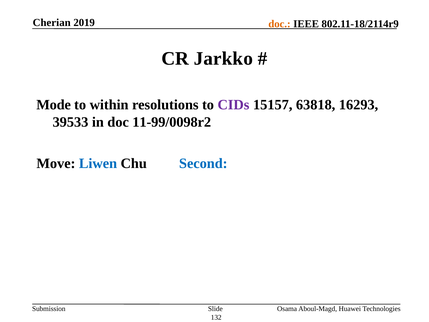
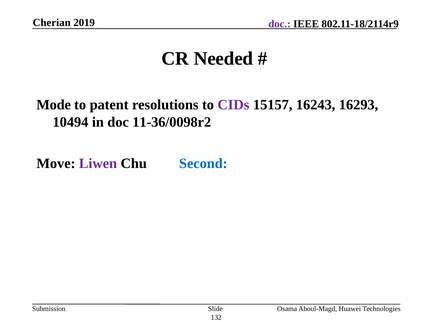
doc at (279, 24) colour: orange -> purple
Jarkko: Jarkko -> Needed
within: within -> patent
63818: 63818 -> 16243
39533: 39533 -> 10494
11-99/0098r2: 11-99/0098r2 -> 11-36/0098r2
Liwen colour: blue -> purple
